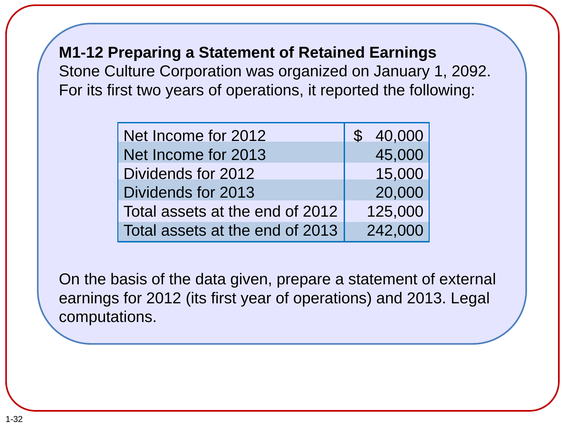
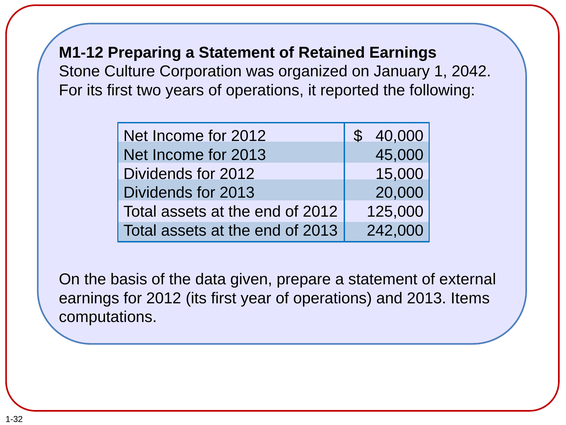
2092: 2092 -> 2042
Legal: Legal -> Items
